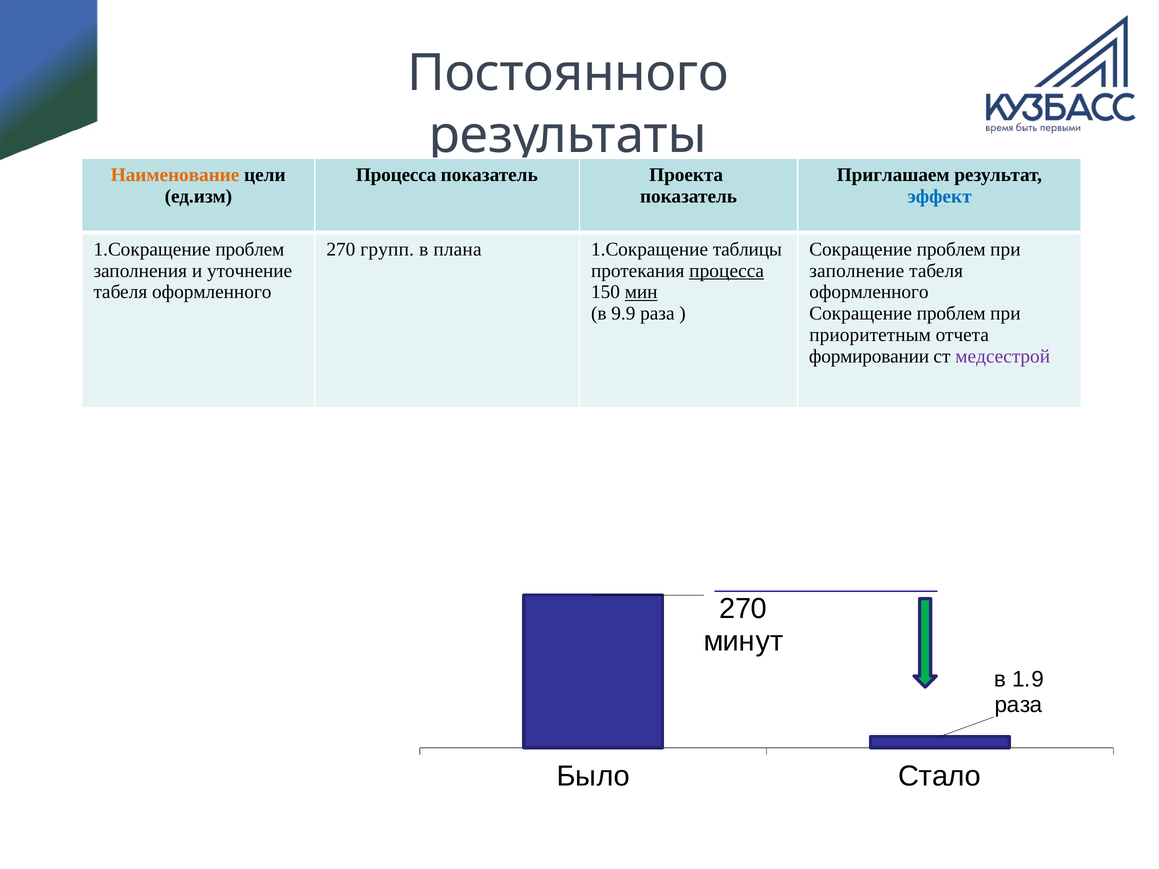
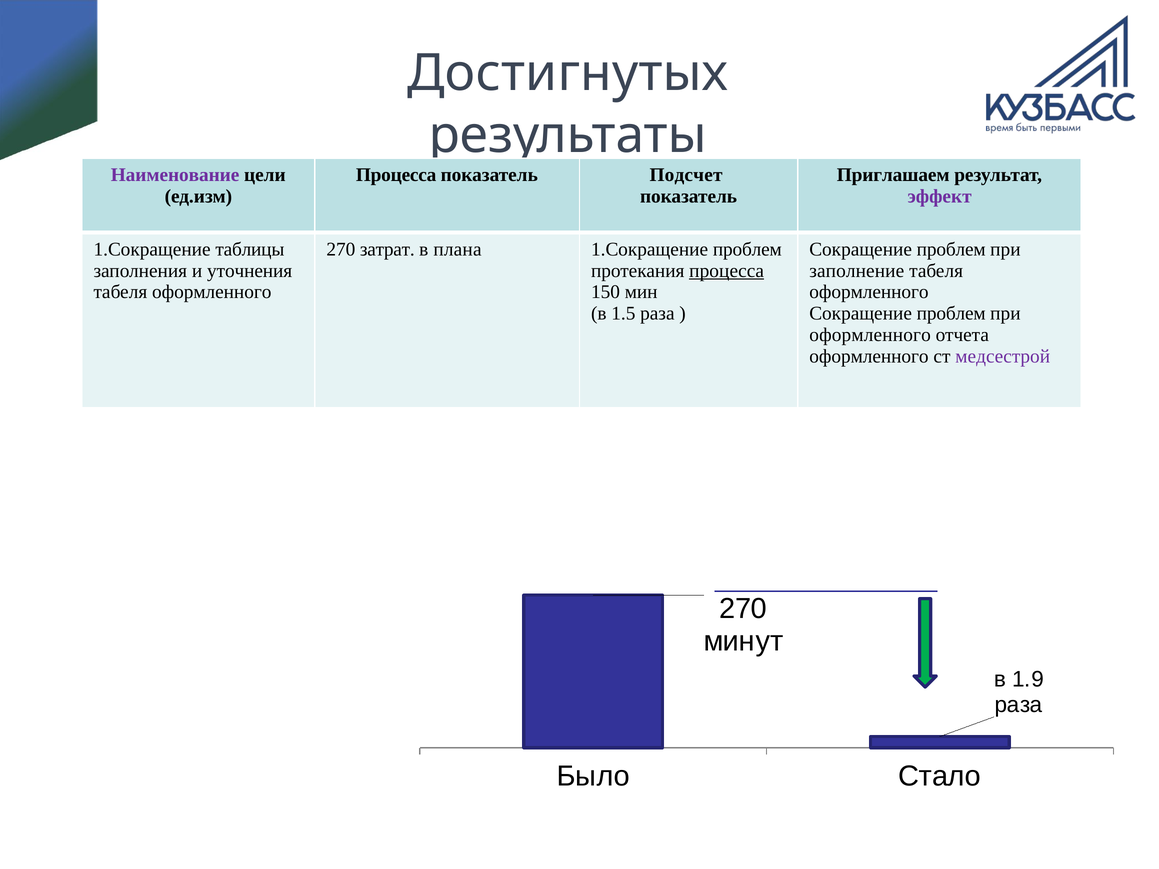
Постоянного: Постоянного -> Достигнутых
Наименование colour: orange -> purple
Проекта: Проекта -> Подсчет
эффект colour: blue -> purple
1.Сокращение проблем: проблем -> таблицы
групп: групп -> затрат
1.Сокращение таблицы: таблицы -> проблем
уточнение: уточнение -> уточнения
мин underline: present -> none
9.9: 9.9 -> 1.5
приоритетным at (870, 335): приоритетным -> оформленного
формировании at (869, 357): формировании -> оформленного
